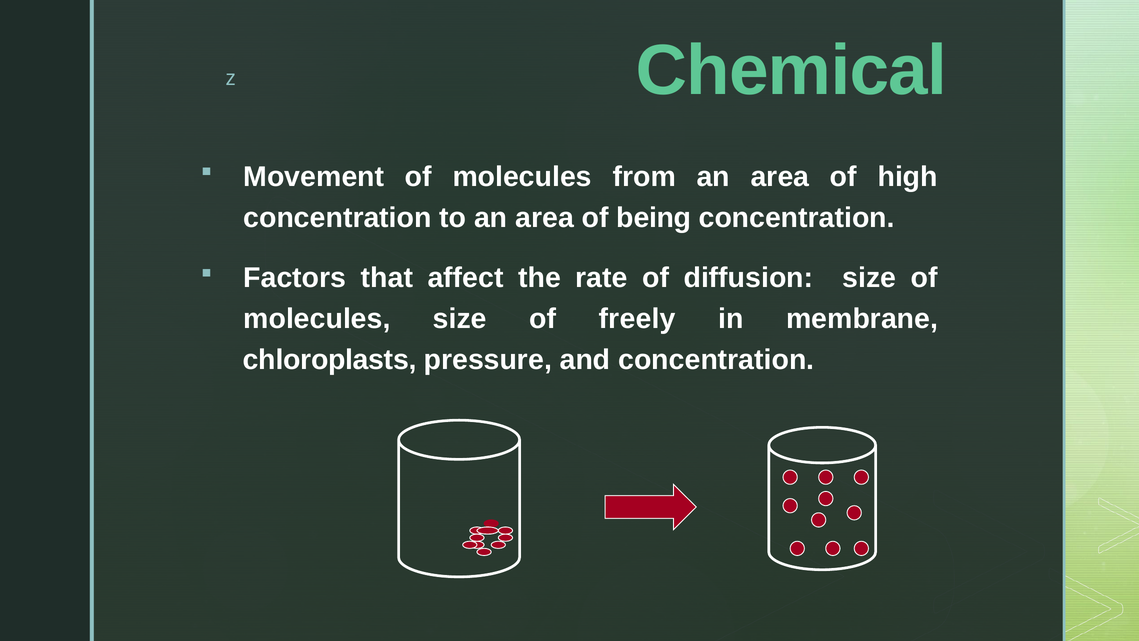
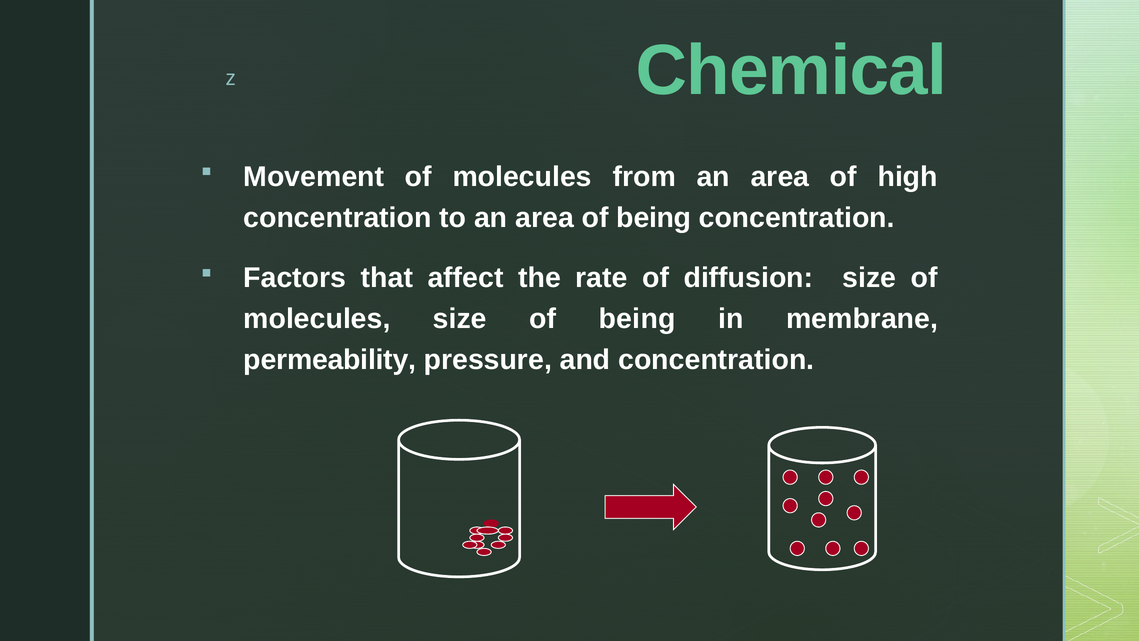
size of freely: freely -> being
chloroplasts: chloroplasts -> permeability
